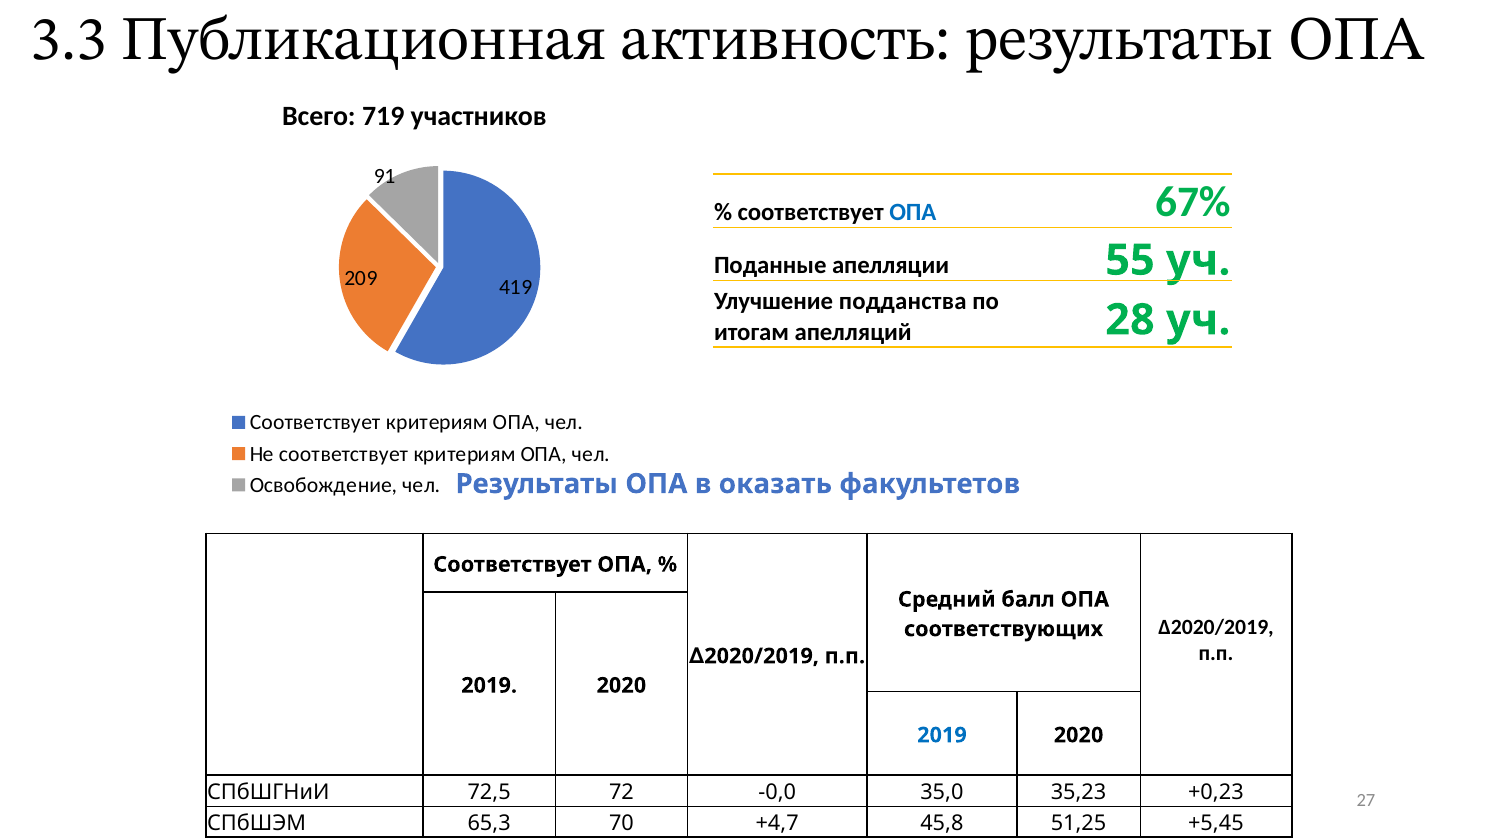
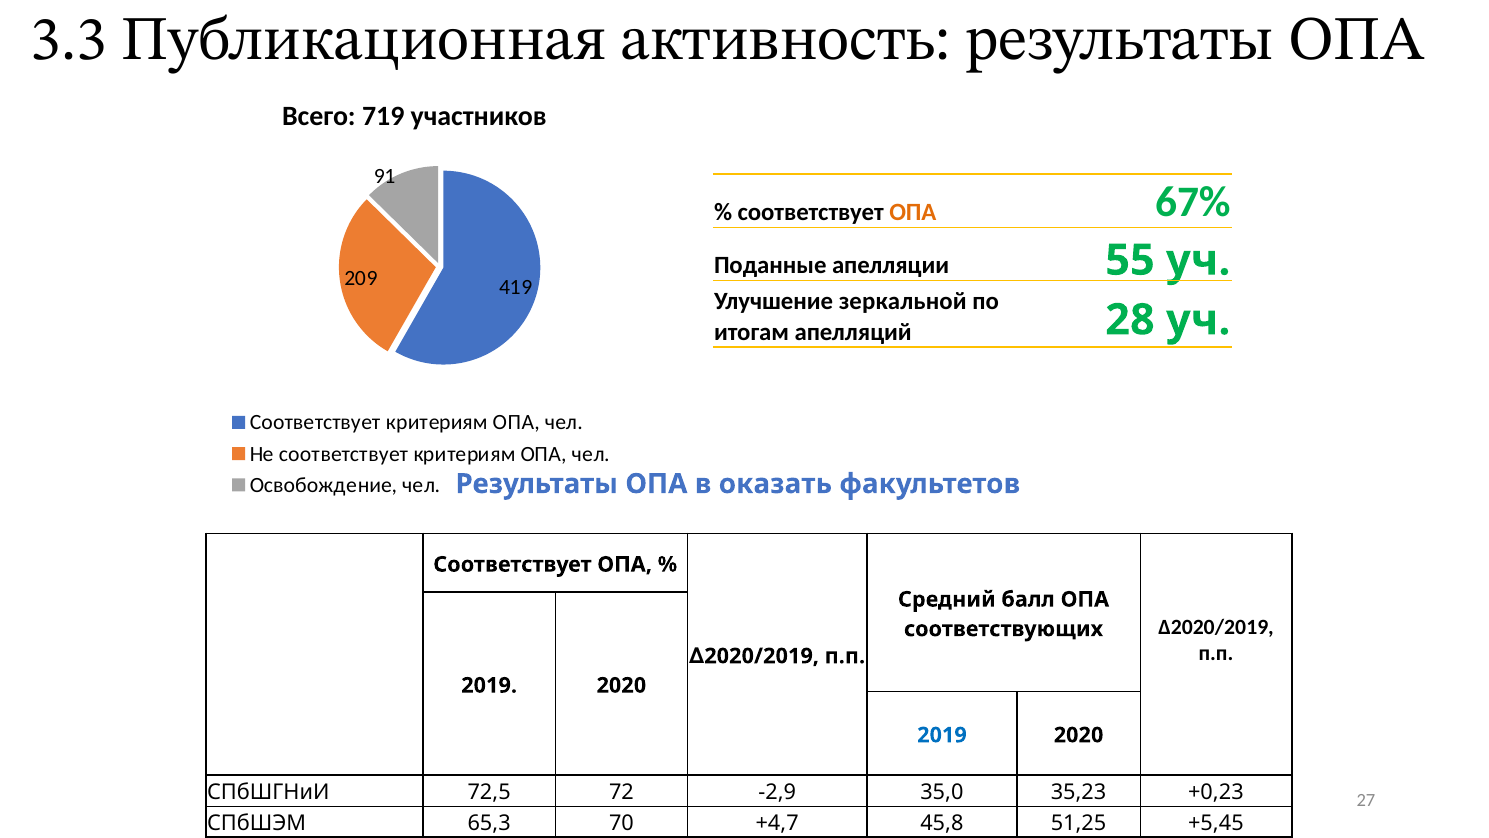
ОПА at (913, 212) colour: blue -> orange
подданства: подданства -> зеркальной
-0,0: -0,0 -> -2,9
